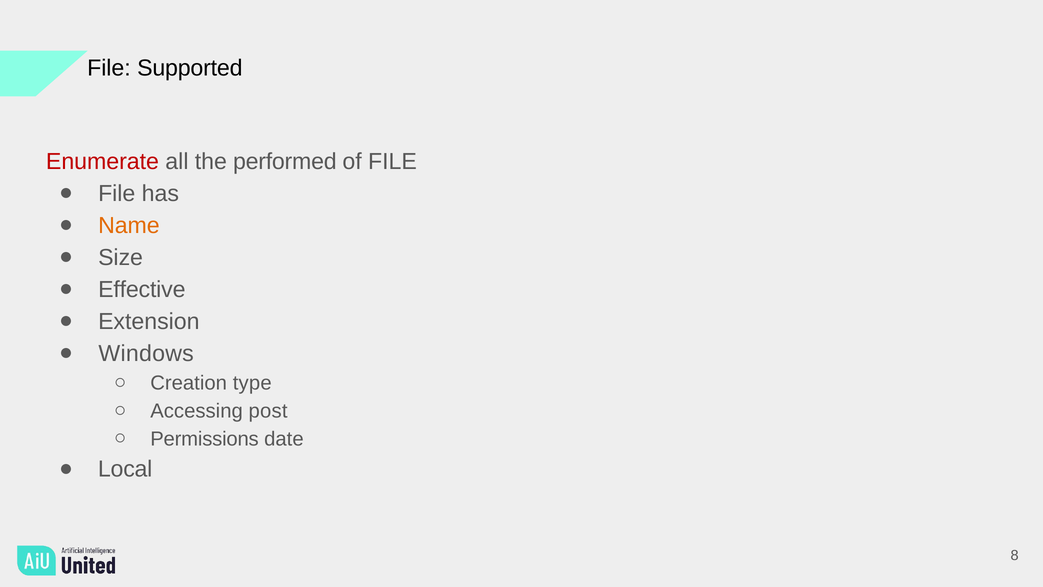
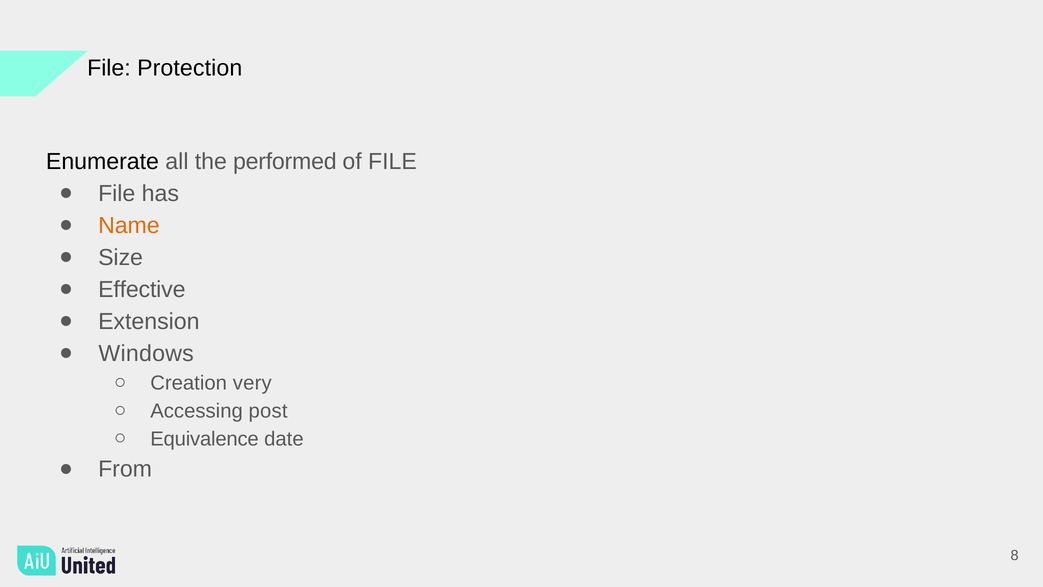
Supported: Supported -> Protection
Enumerate colour: red -> black
type: type -> very
Permissions: Permissions -> Equivalence
Local: Local -> From
